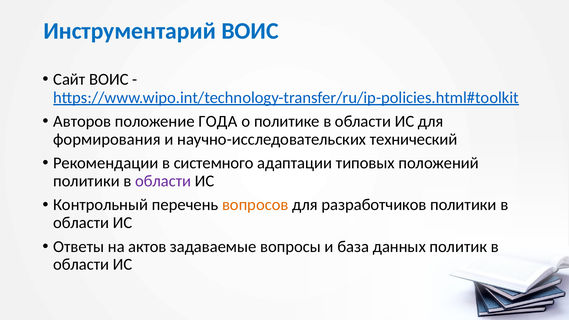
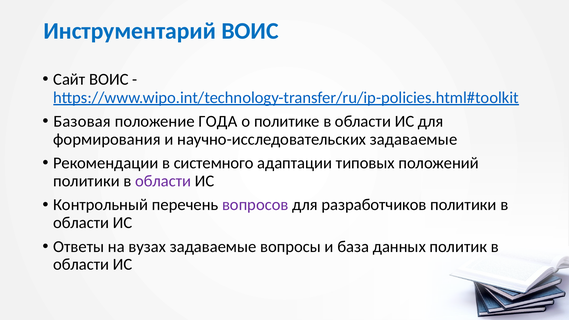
Авторов: Авторов -> Базовая
научно-исследовательских технический: технический -> задаваемые
вопросов colour: orange -> purple
актов: актов -> вузах
